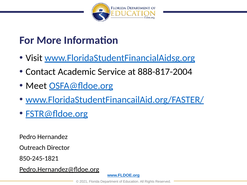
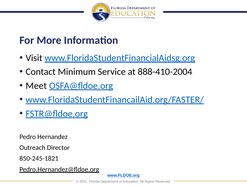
Academic: Academic -> Minimum
888-817-2004: 888-817-2004 -> 888-410-2004
